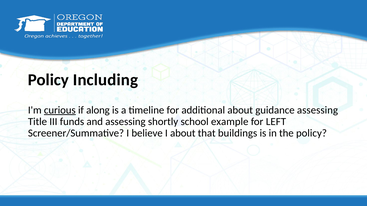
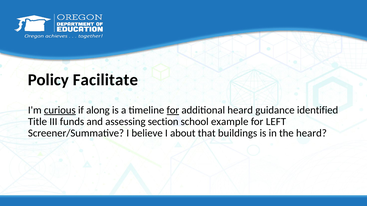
Including: Including -> Facilitate
for at (173, 110) underline: none -> present
additional about: about -> heard
guidance assessing: assessing -> identified
shortly: shortly -> section
the policy: policy -> heard
